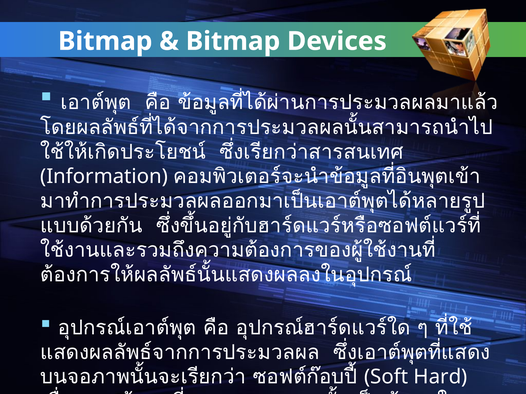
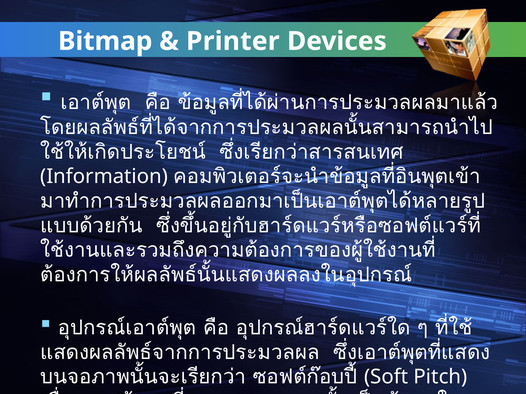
Bitmap at (233, 41): Bitmap -> Printer
Soft Hard: Hard -> Pitch
